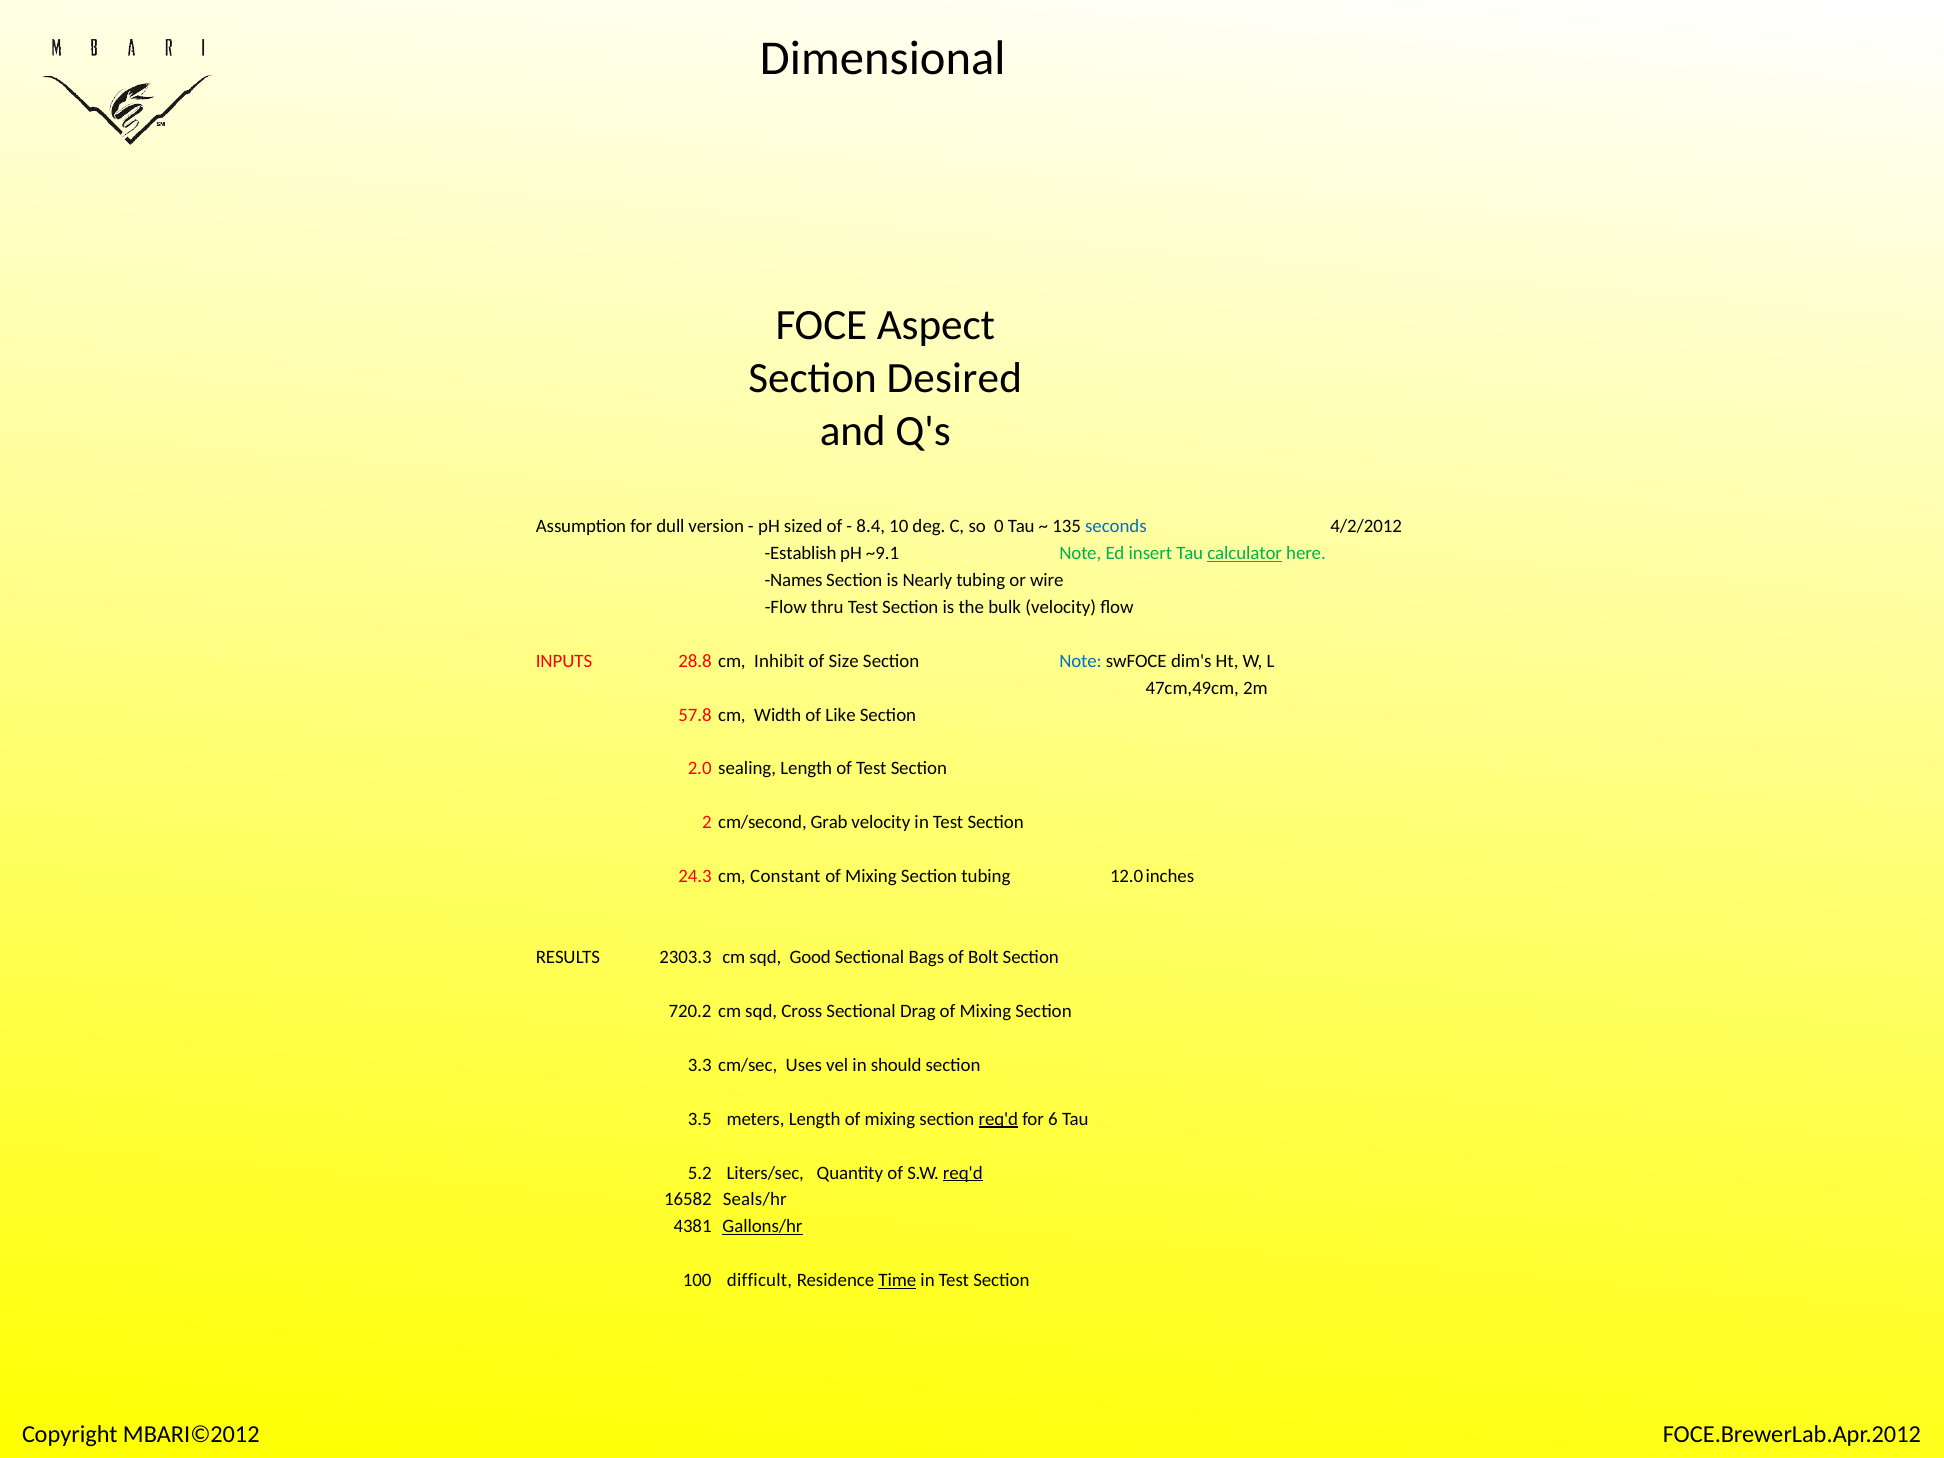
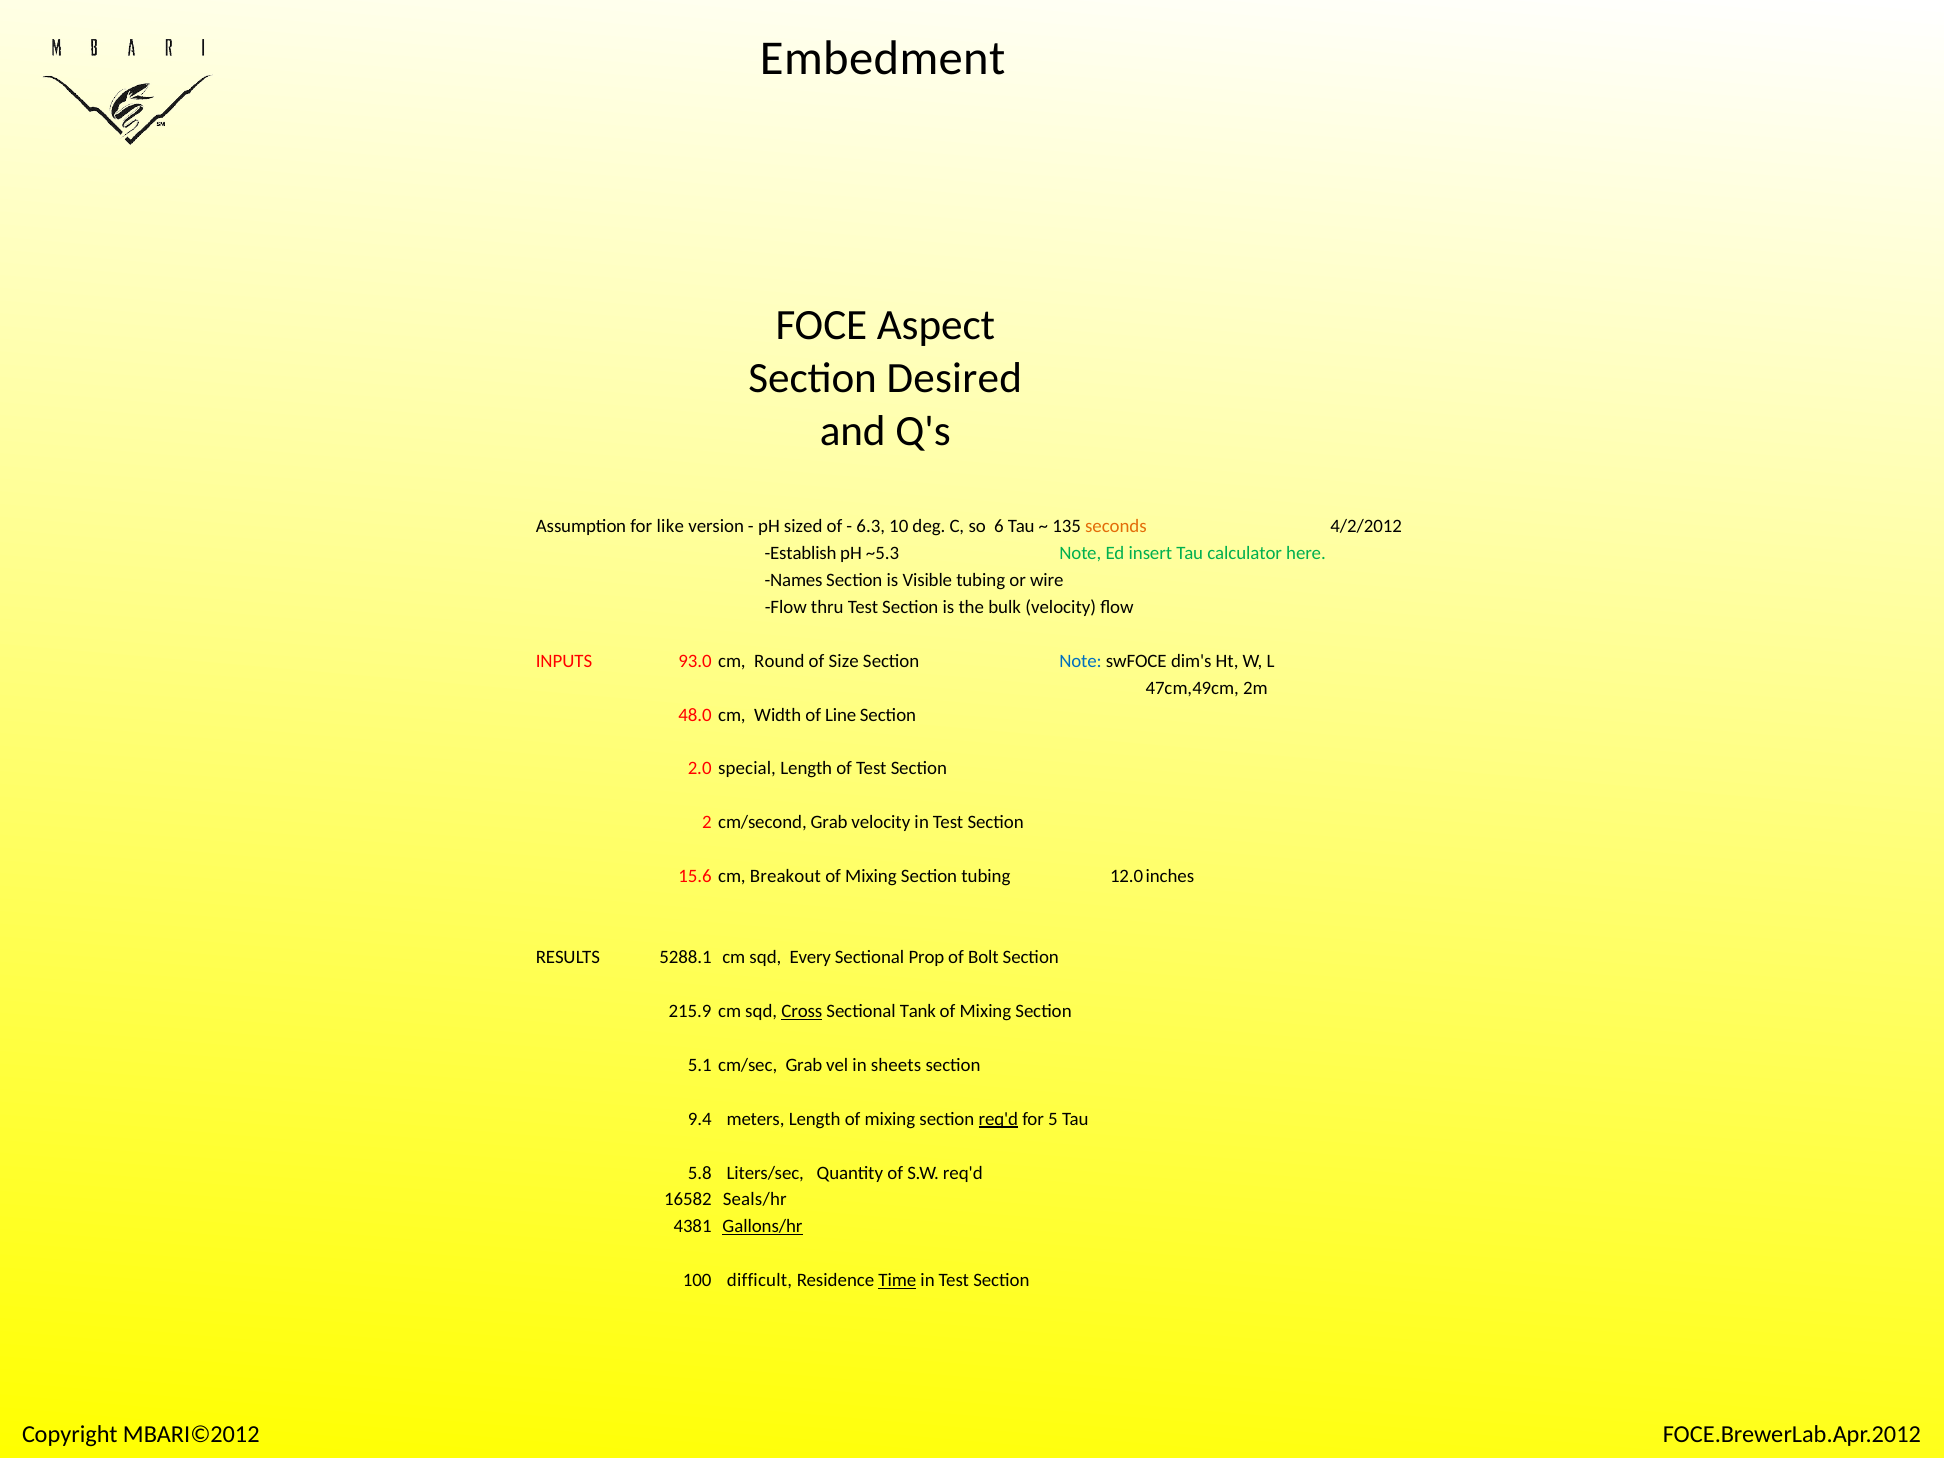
Dimensional: Dimensional -> Embedment
dull: dull -> like
8.4: 8.4 -> 6.3
0: 0 -> 6
seconds colour: blue -> orange
~9.1: ~9.1 -> ~5.3
calculator underline: present -> none
Nearly: Nearly -> Visible
28.8: 28.8 -> 93.0
Inhibit: Inhibit -> Round
57.8: 57.8 -> 48.0
Like: Like -> Line
sealing: sealing -> special
24.3: 24.3 -> 15.6
Constant: Constant -> Breakout
2303.3: 2303.3 -> 5288.1
Good: Good -> Every
Bags: Bags -> Prop
720.2: 720.2 -> 215.9
Cross underline: none -> present
Drag: Drag -> Tank
3.3: 3.3 -> 5.1
cm/sec Uses: Uses -> Grab
should: should -> sheets
3.5: 3.5 -> 9.4
6: 6 -> 5
5.2: 5.2 -> 5.8
req'd at (963, 1173) underline: present -> none
